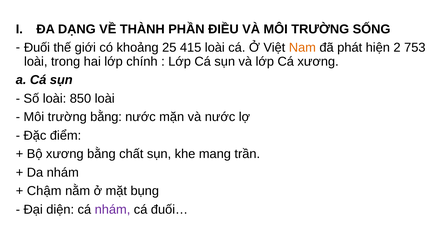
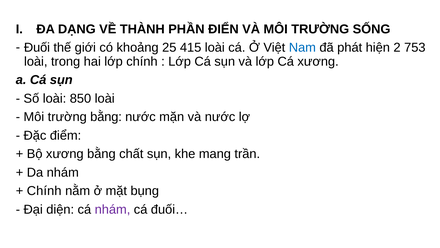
ĐIỀU: ĐIỀU -> ĐIỂN
Nam colour: orange -> blue
Chậm at (44, 191): Chậm -> Chính
